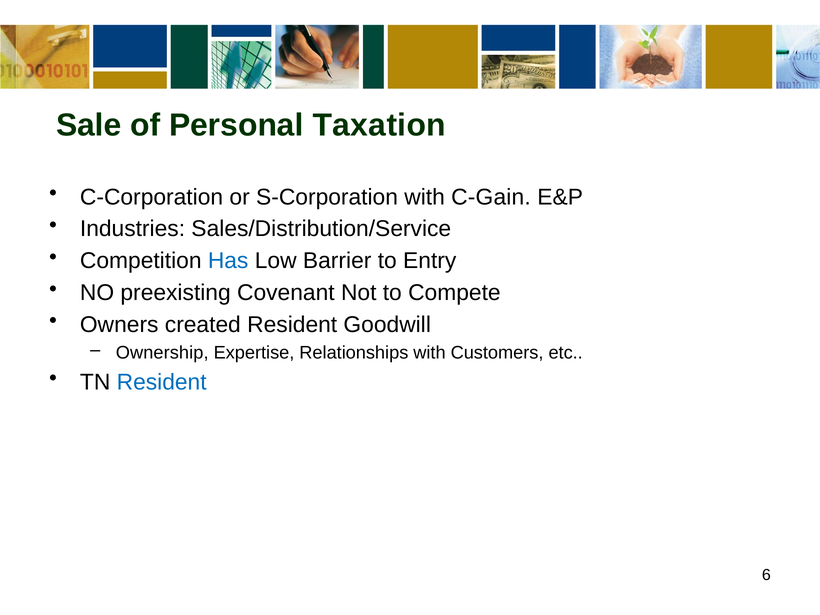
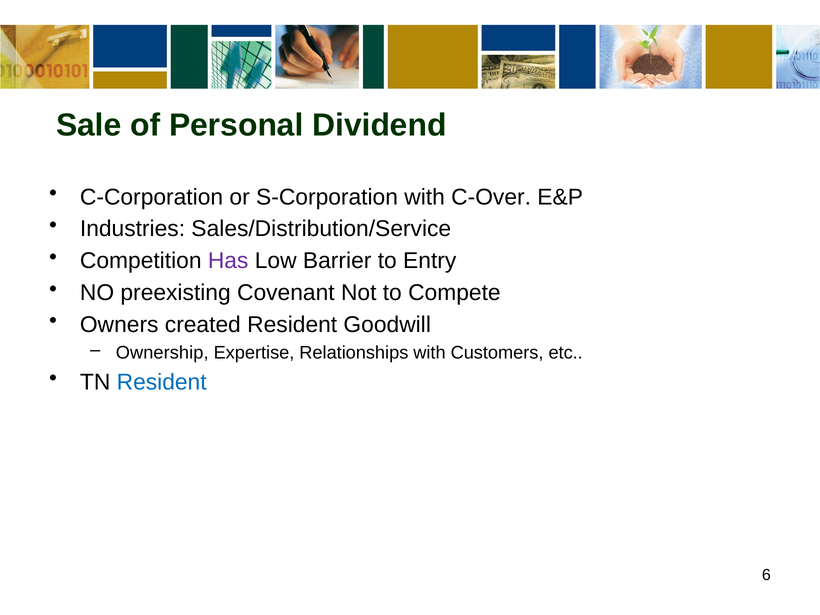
Taxation: Taxation -> Dividend
C-Gain: C-Gain -> C-Over
Has colour: blue -> purple
